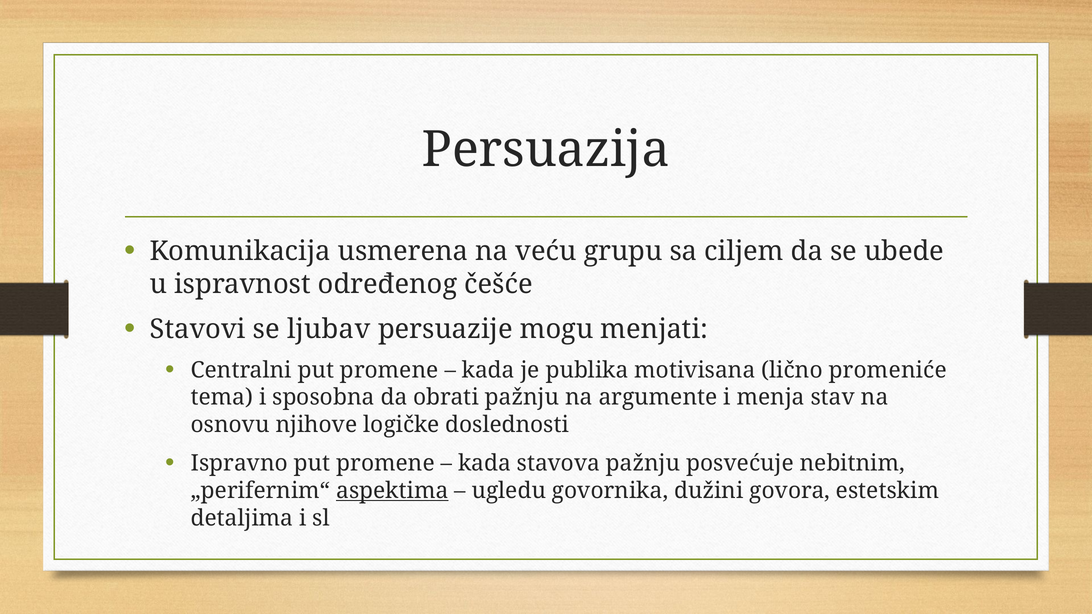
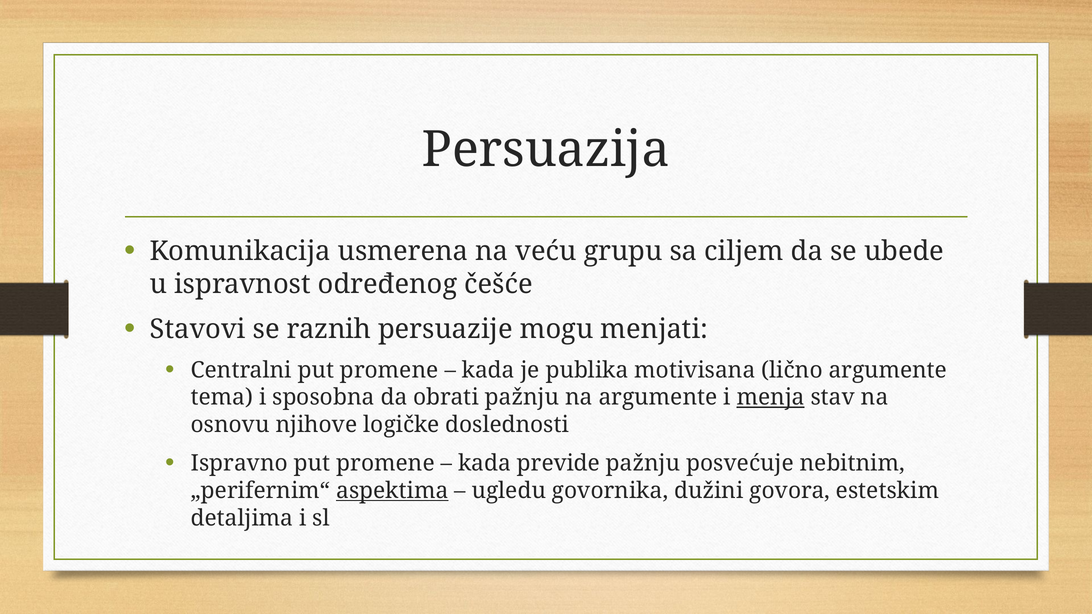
ljubav: ljubav -> raznih
lično promeniće: promeniće -> argumente
menja underline: none -> present
stavova: stavova -> previde
